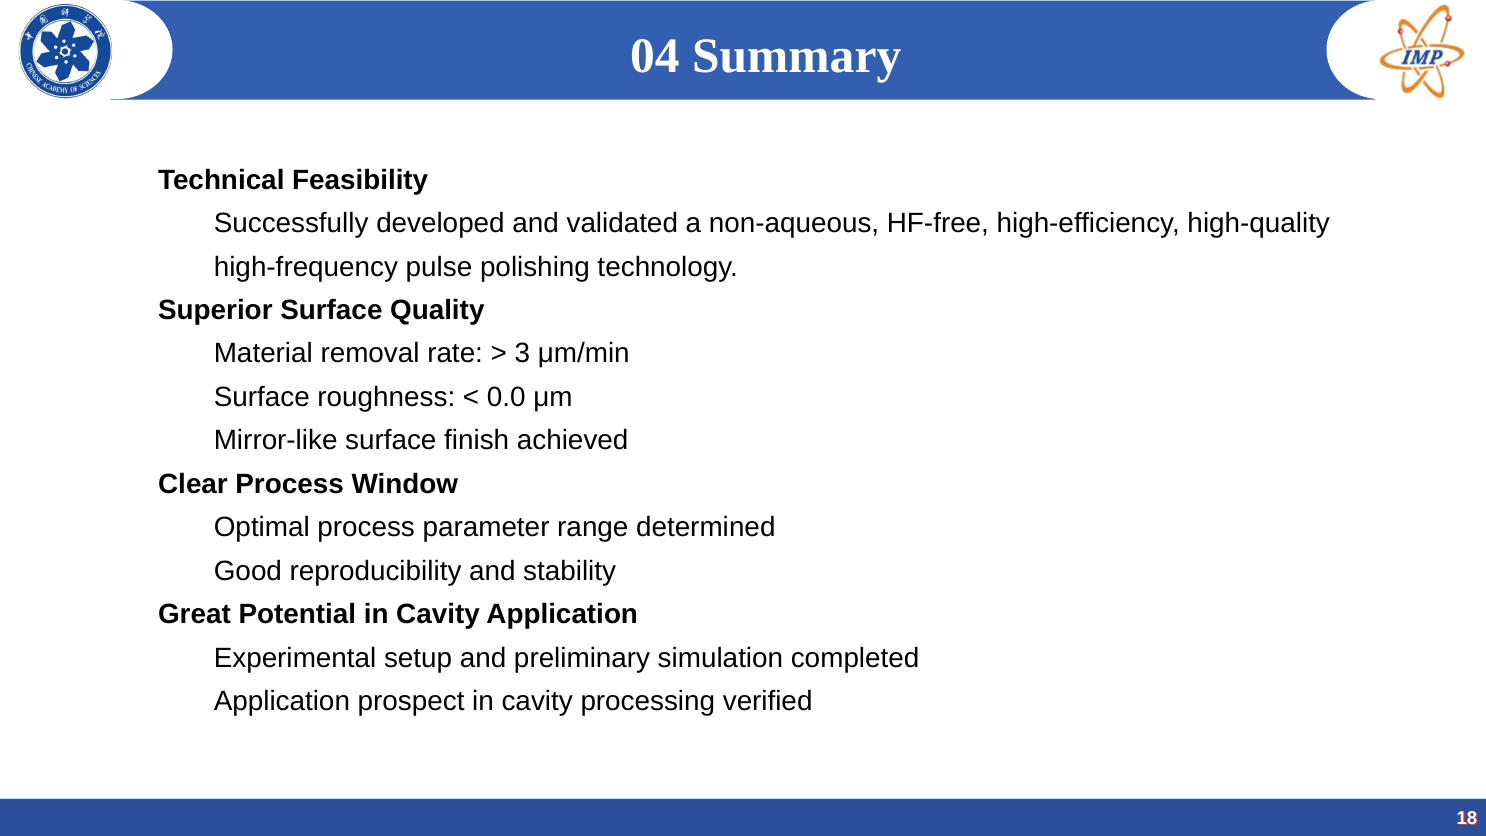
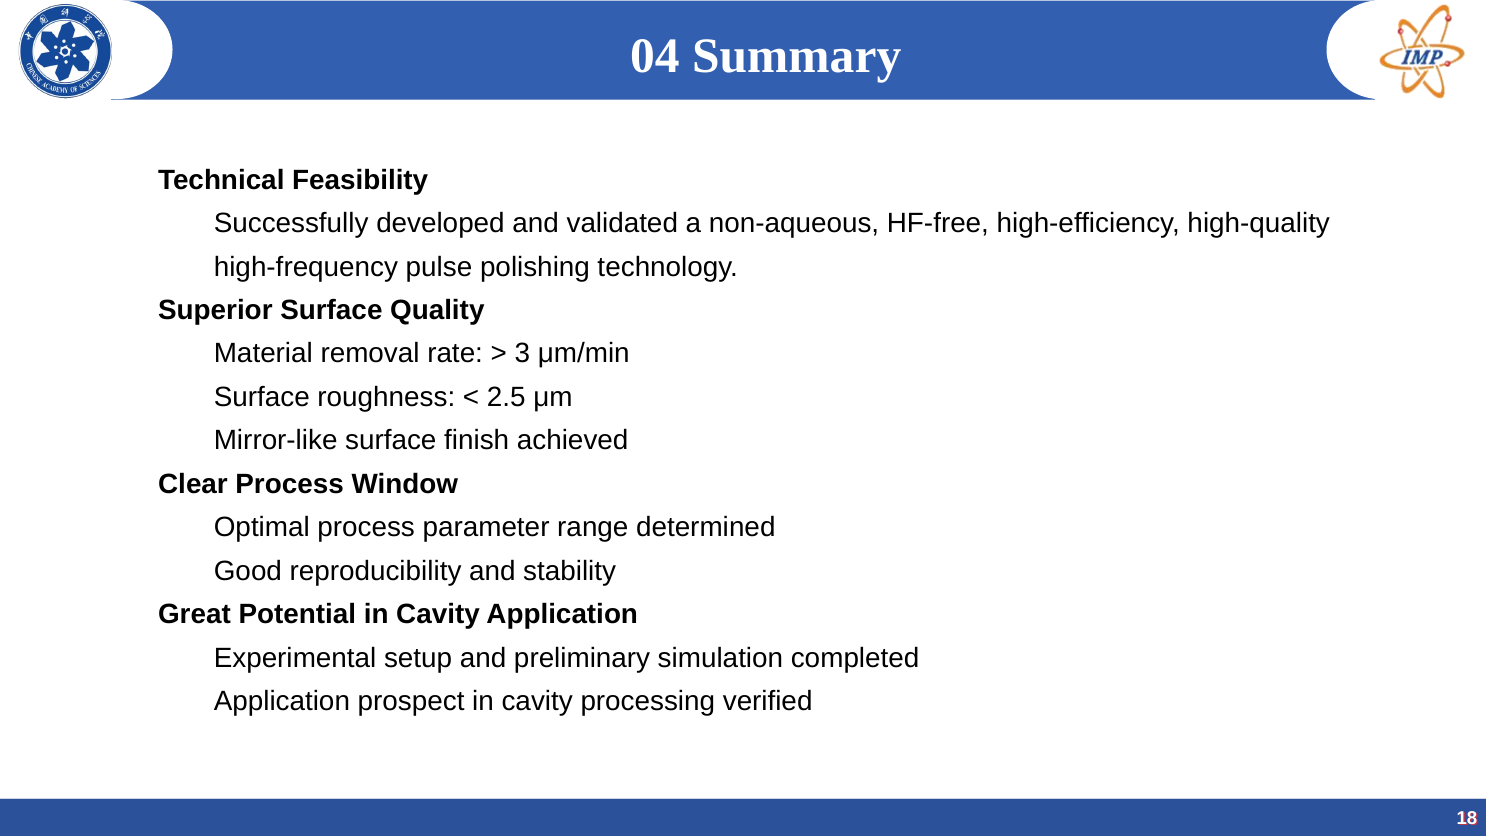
0.0: 0.0 -> 2.5
